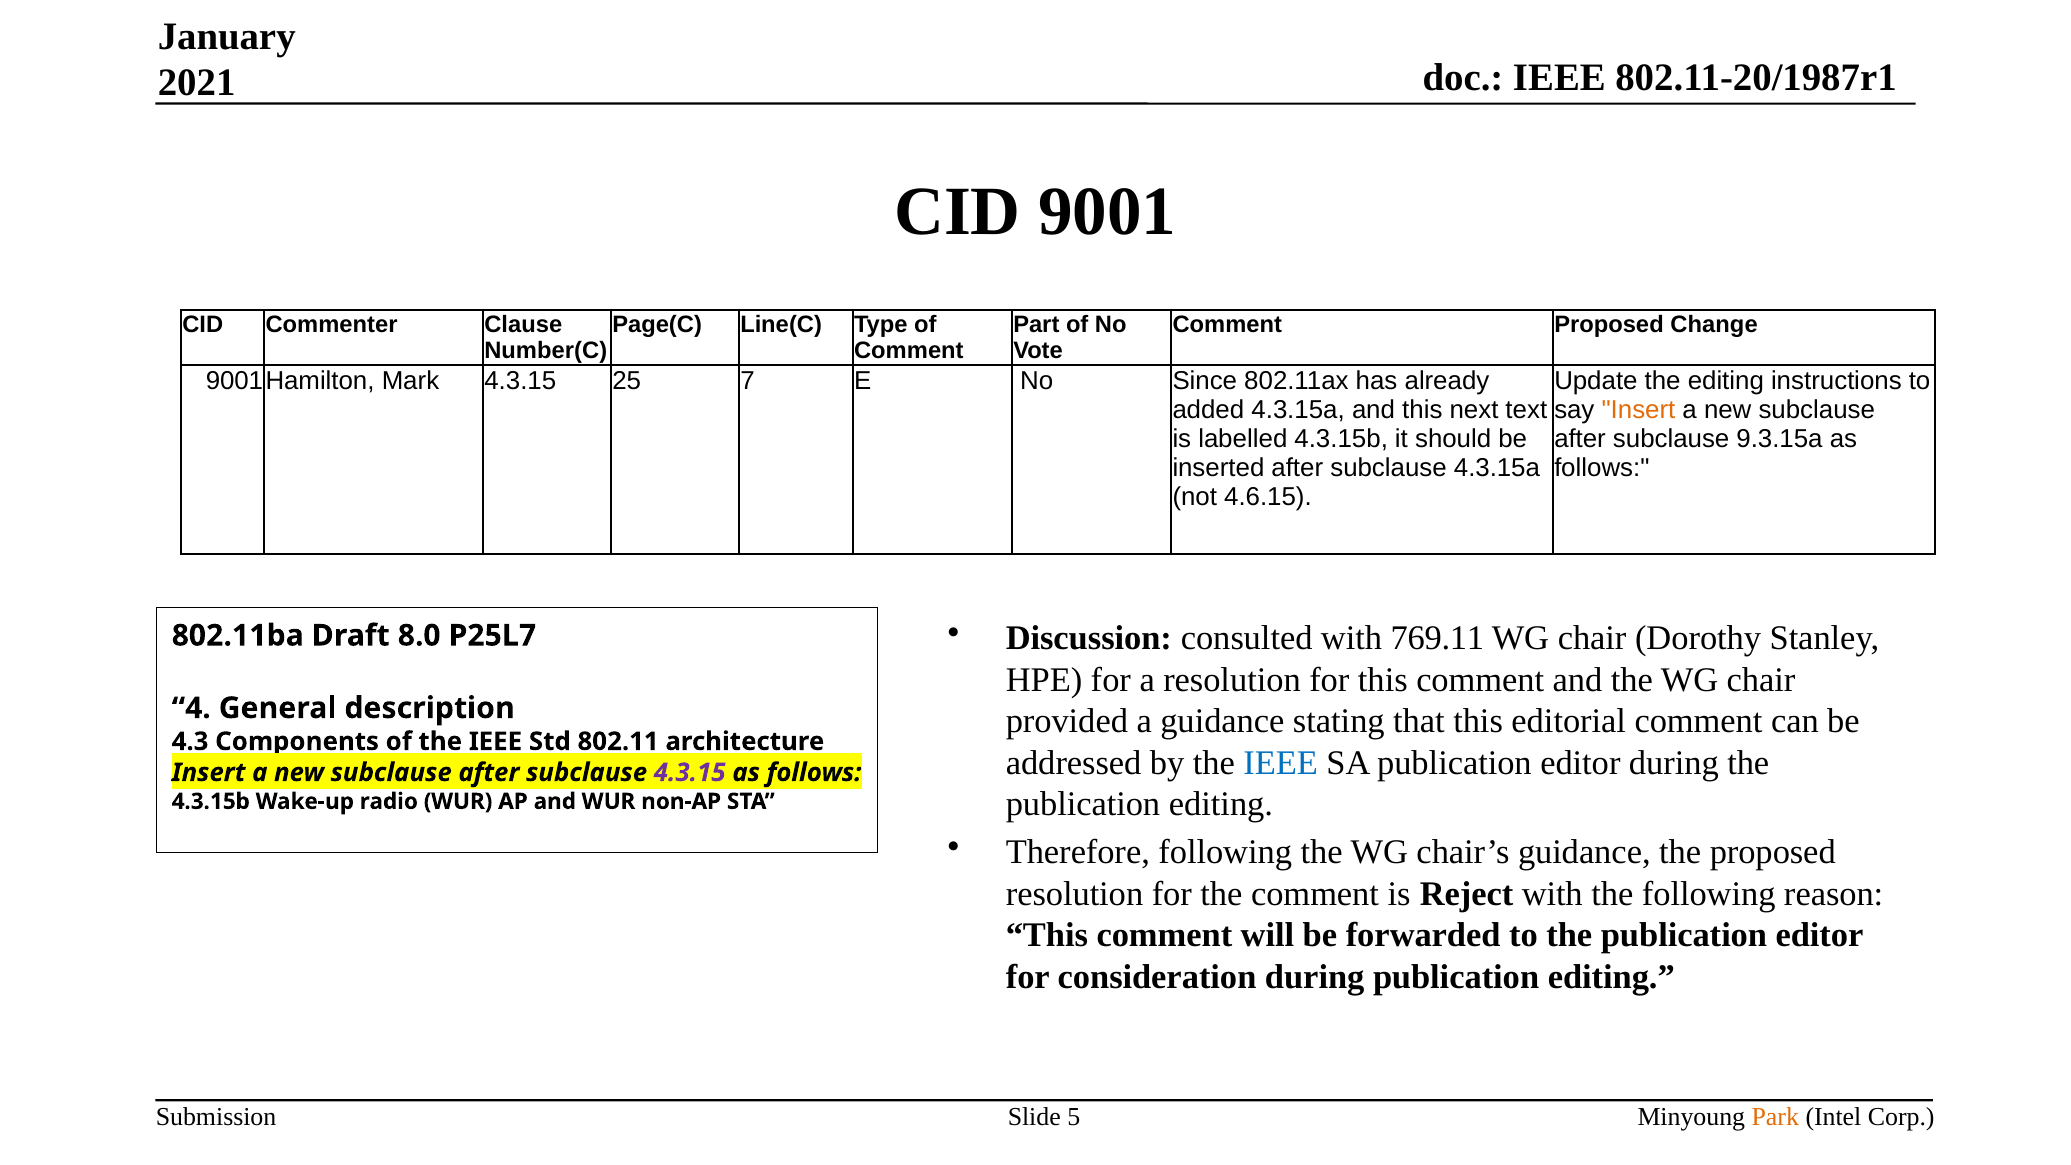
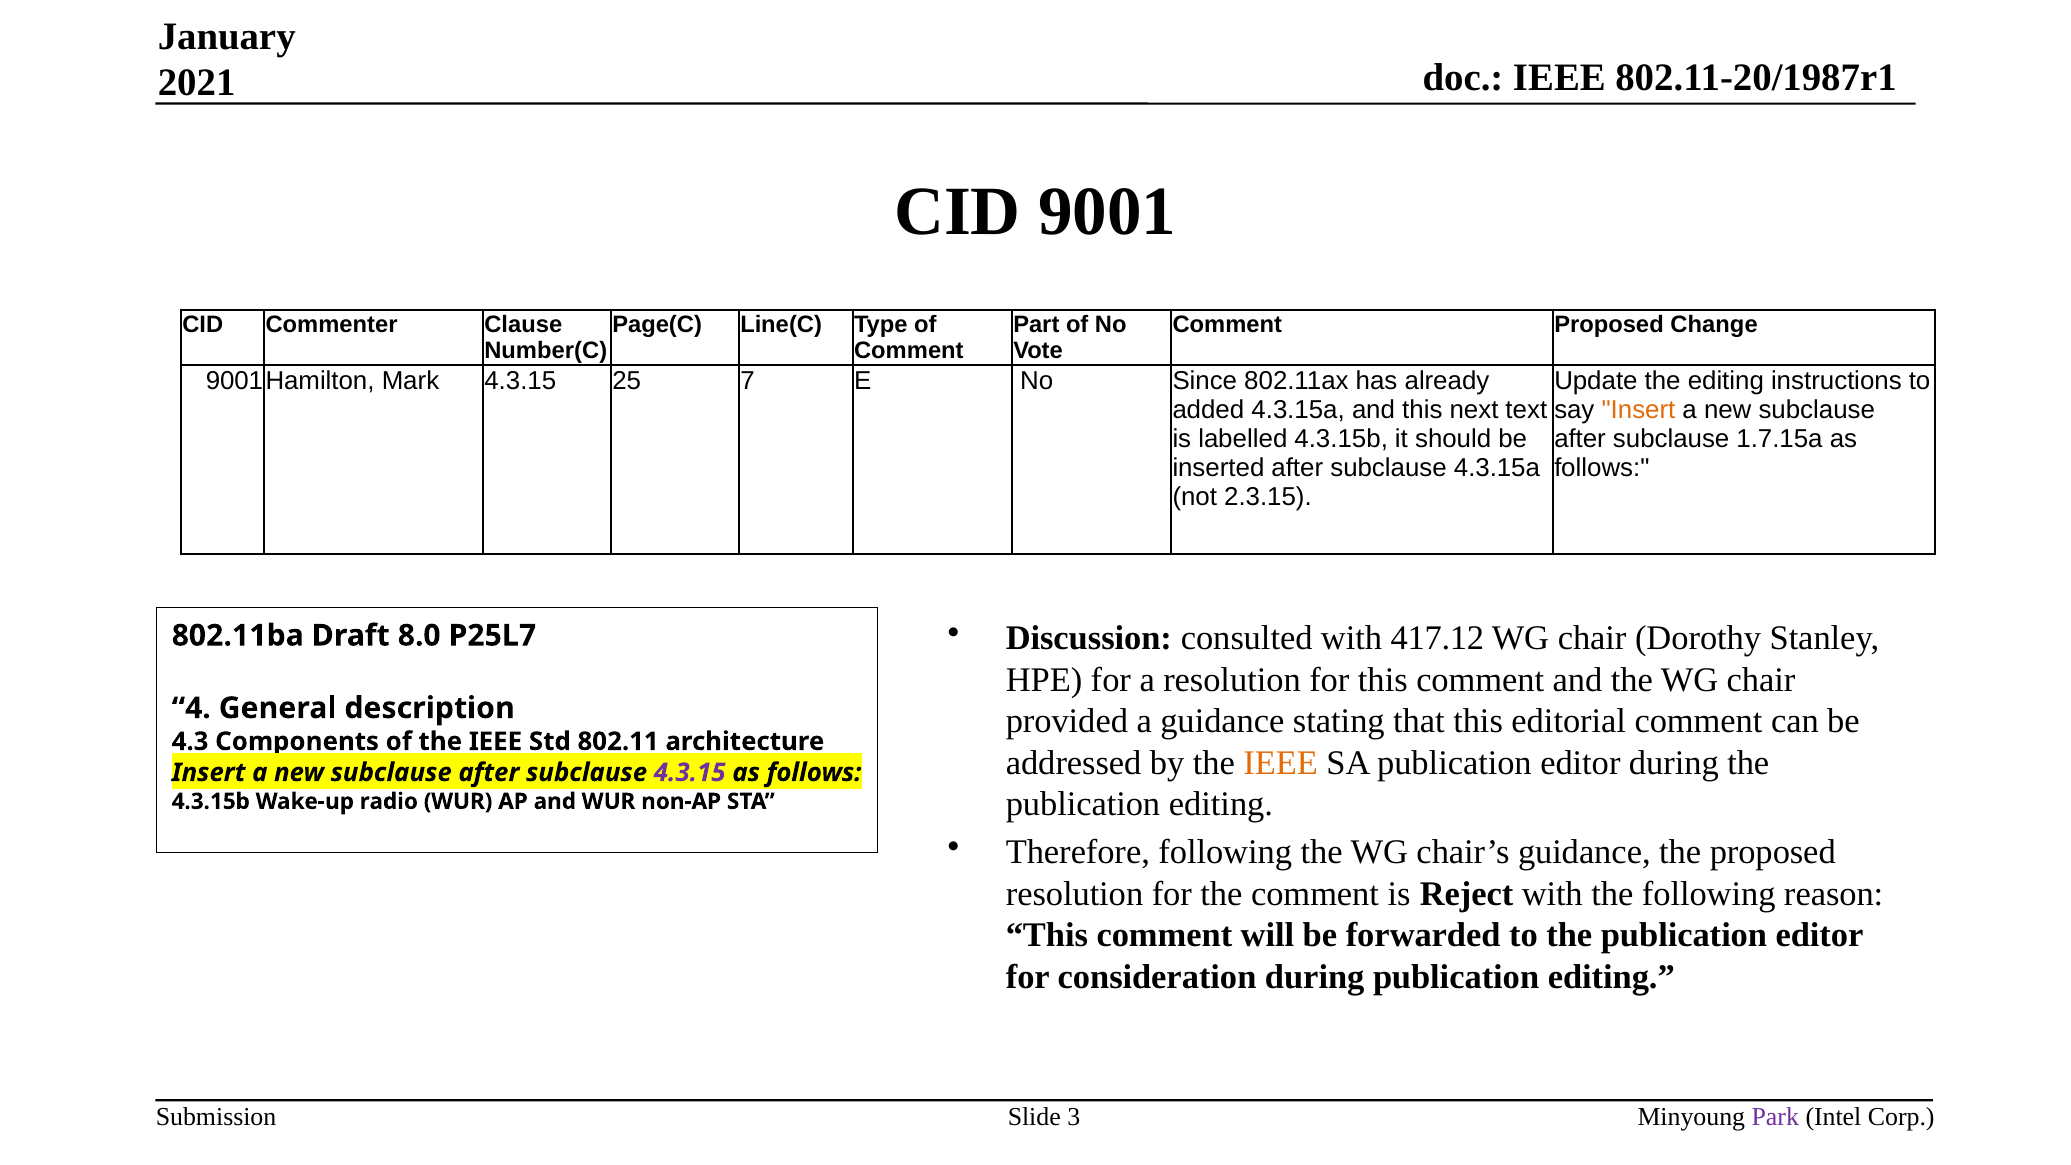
9.3.15a: 9.3.15a -> 1.7.15a
4.6.15: 4.6.15 -> 2.3.15
769.11: 769.11 -> 417.12
IEEE at (1281, 763) colour: blue -> orange
5: 5 -> 3
Park colour: orange -> purple
